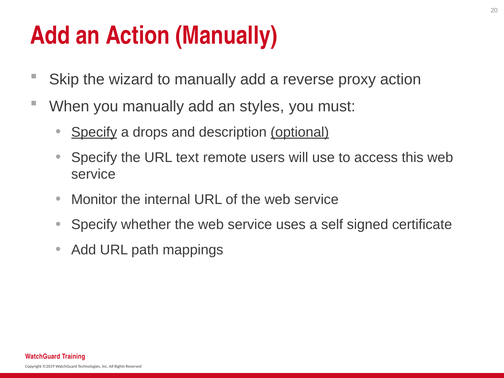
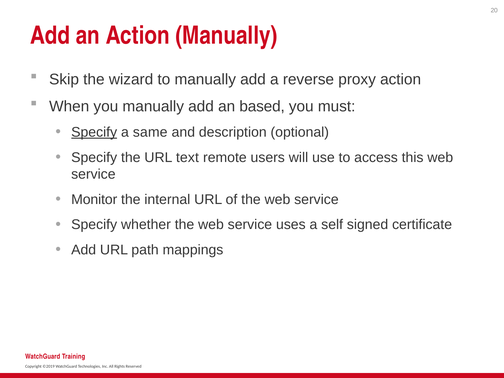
styles: styles -> based
drops: drops -> same
optional underline: present -> none
